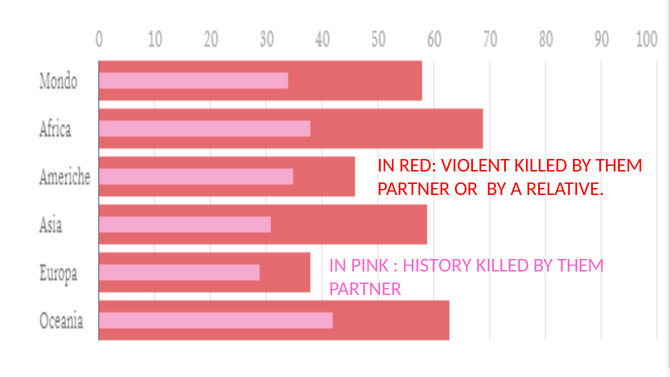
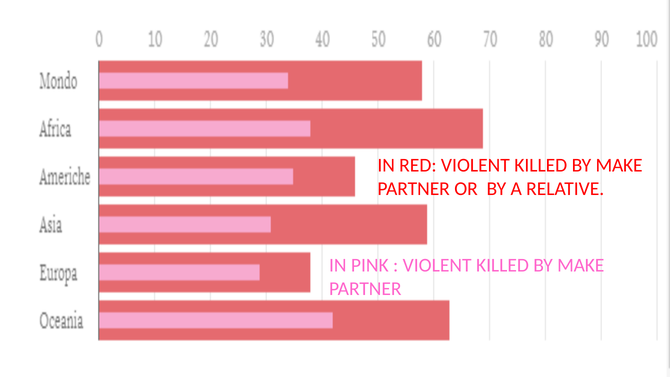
THEM at (619, 165): THEM -> MAKE
HISTORY at (437, 265): HISTORY -> VIOLENT
THEM at (581, 265): THEM -> MAKE
